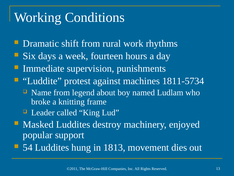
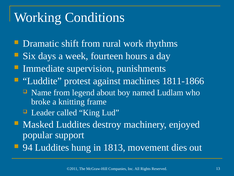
1811-5734: 1811-5734 -> 1811-1866
54: 54 -> 94
